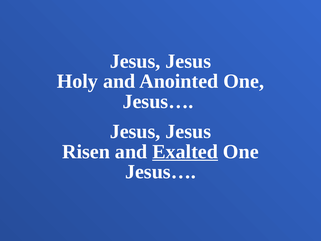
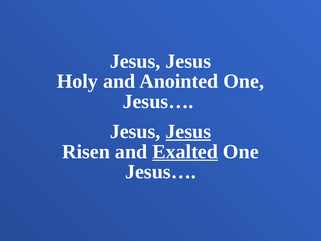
Jesus at (188, 131) underline: none -> present
